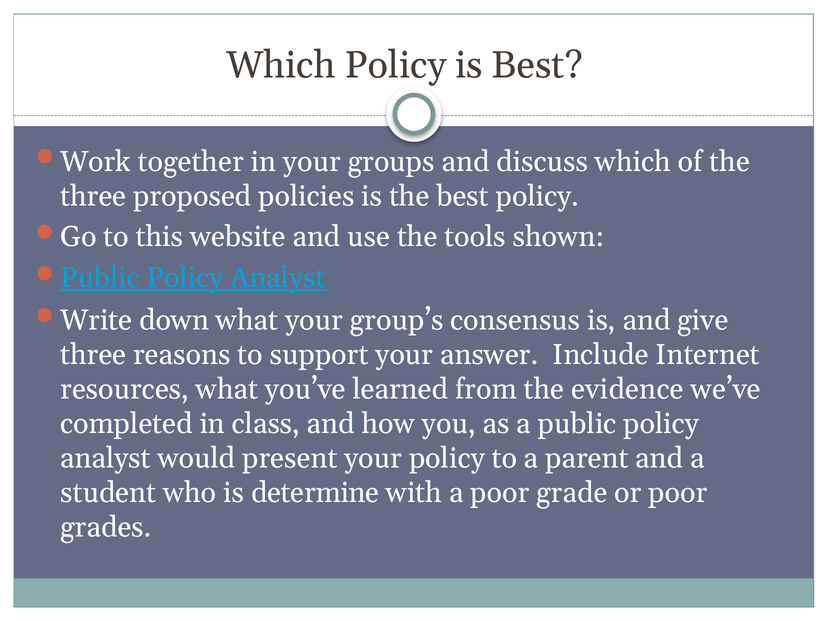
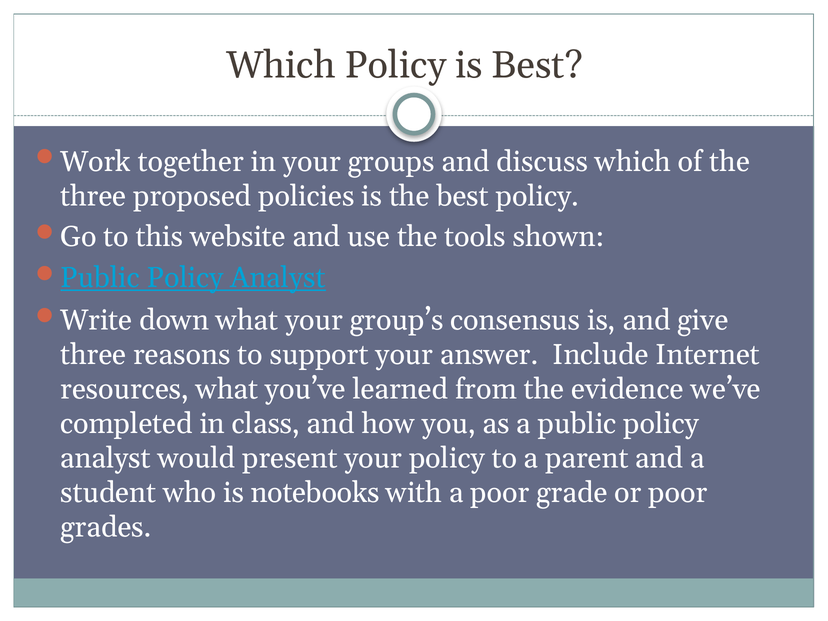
determine: determine -> notebooks
